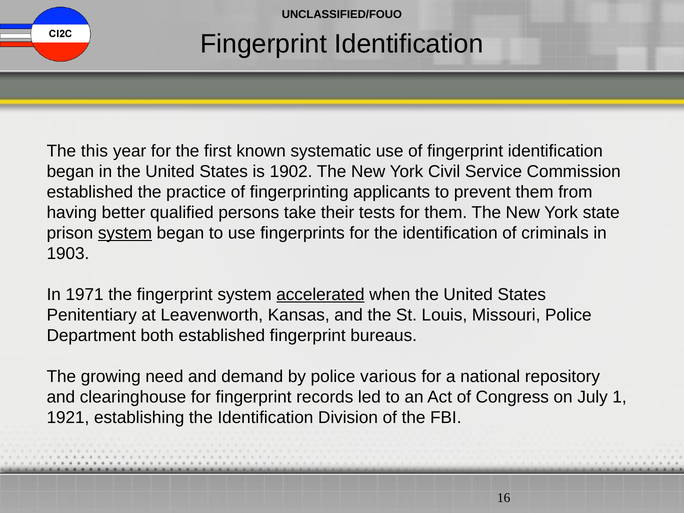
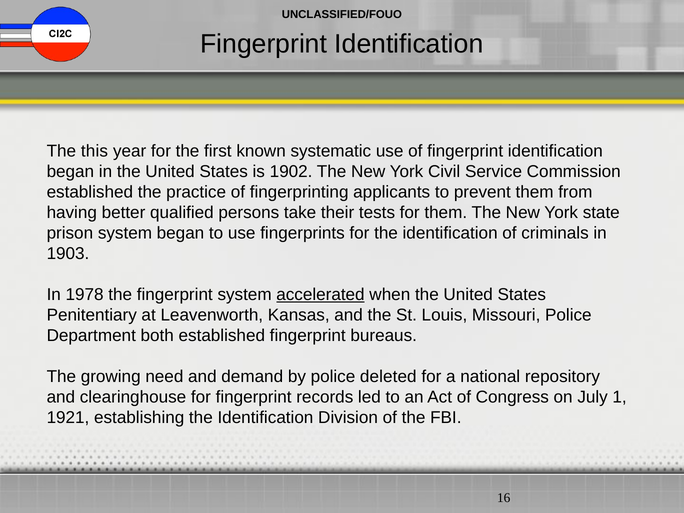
system at (125, 233) underline: present -> none
1971: 1971 -> 1978
various: various -> deleted
